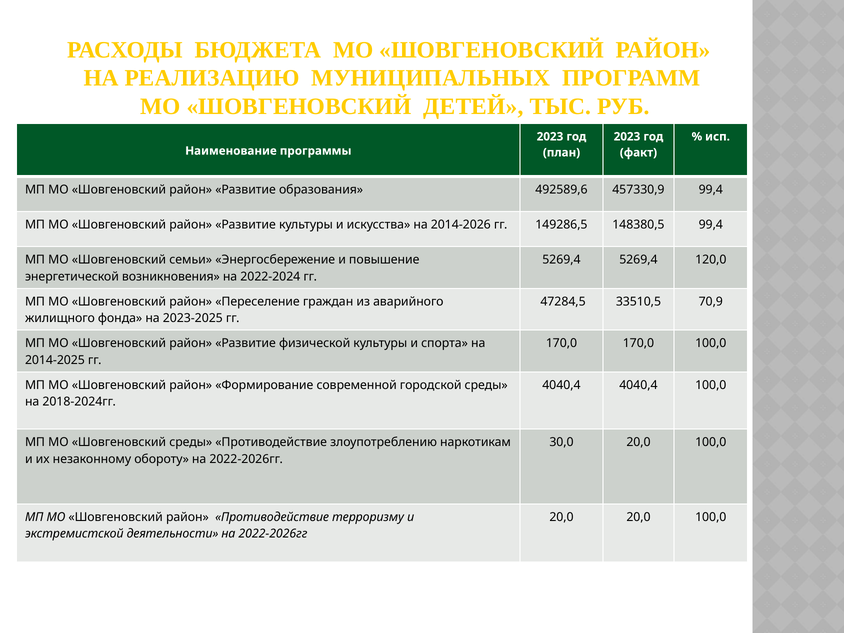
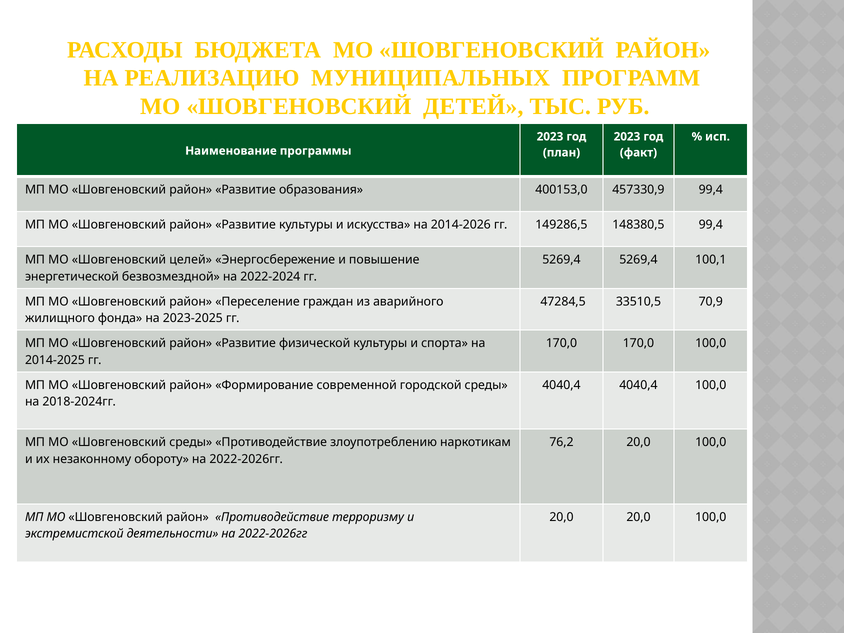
492589,6: 492589,6 -> 400153,0
семьи: семьи -> целей
120,0: 120,0 -> 100,1
возникновения: возникновения -> безвозмездной
30,0: 30,0 -> 76,2
